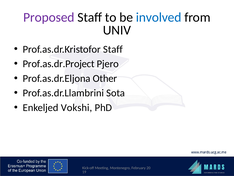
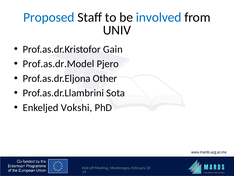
Proposed colour: purple -> blue
Prof.as.dr.Kristofor Staff: Staff -> Gain
Prof.as.dr.Project: Prof.as.dr.Project -> Prof.as.dr.Model
